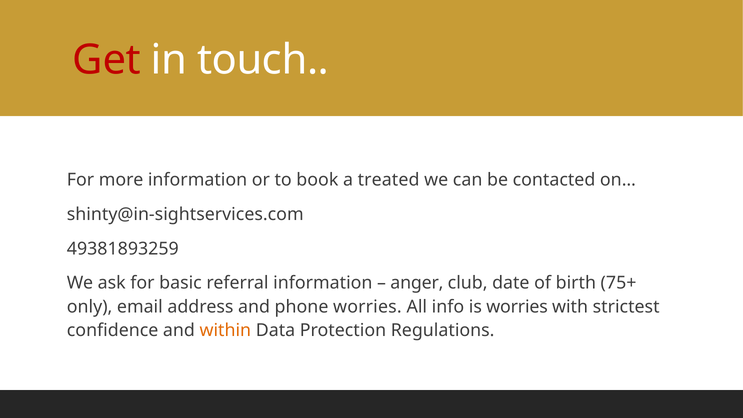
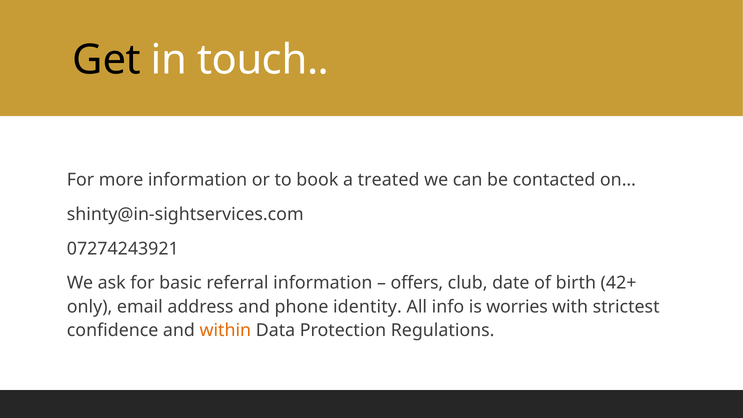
Get colour: red -> black
49381893259: 49381893259 -> 07274243921
anger: anger -> offers
75+: 75+ -> 42+
phone worries: worries -> identity
